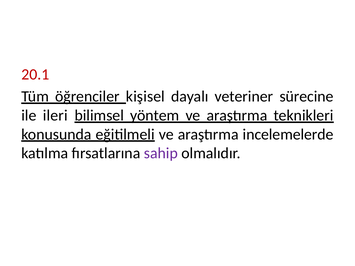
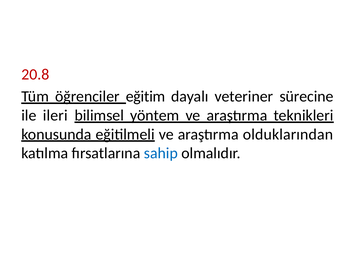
20.1: 20.1 -> 20.8
kişisel: kişisel -> eğitim
incelemelerde: incelemelerde -> olduklarından
sahip colour: purple -> blue
